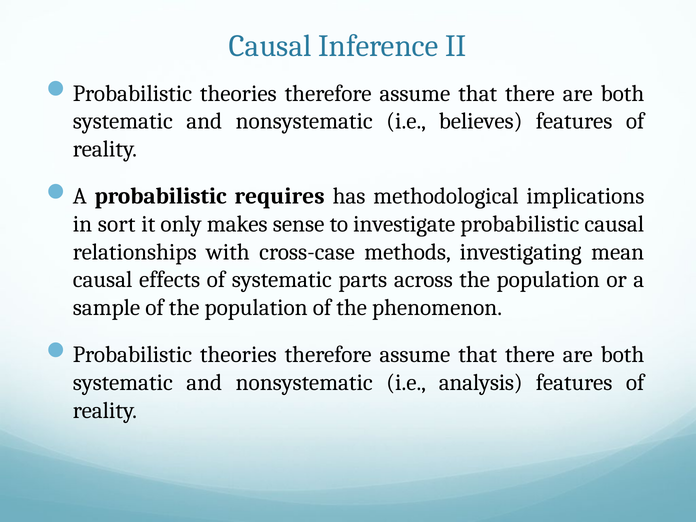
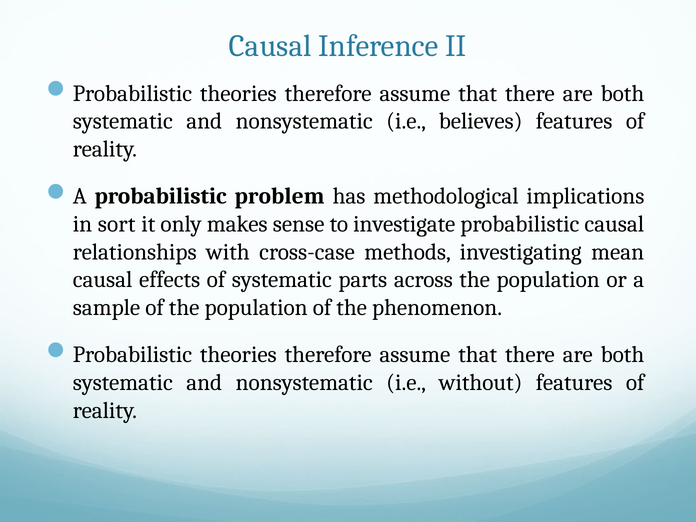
requires: requires -> problem
analysis: analysis -> without
